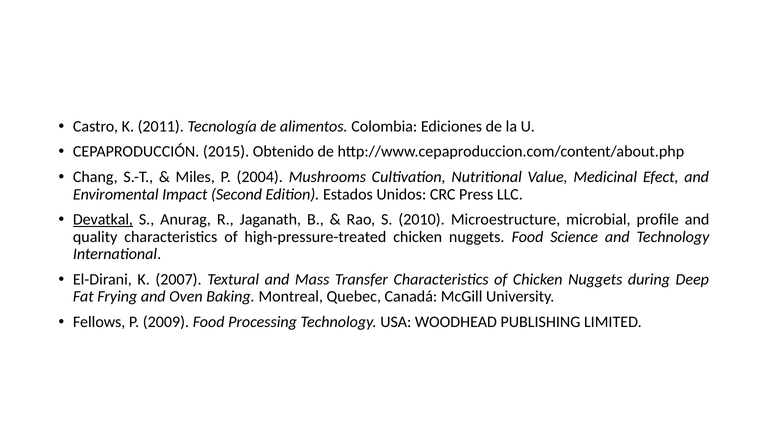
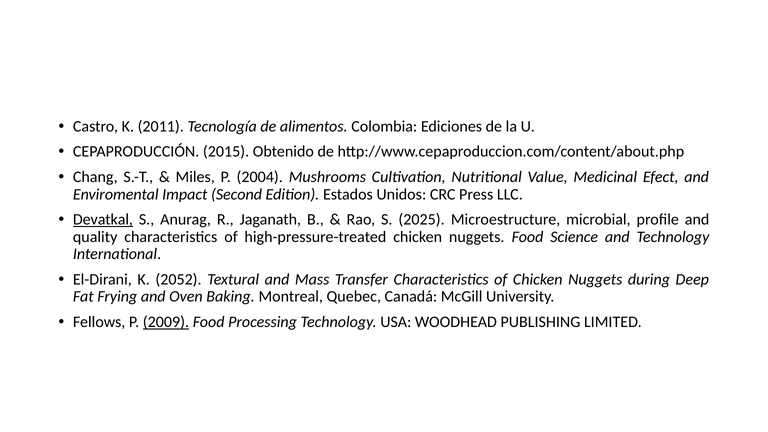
2010: 2010 -> 2025
2007: 2007 -> 2052
2009 underline: none -> present
